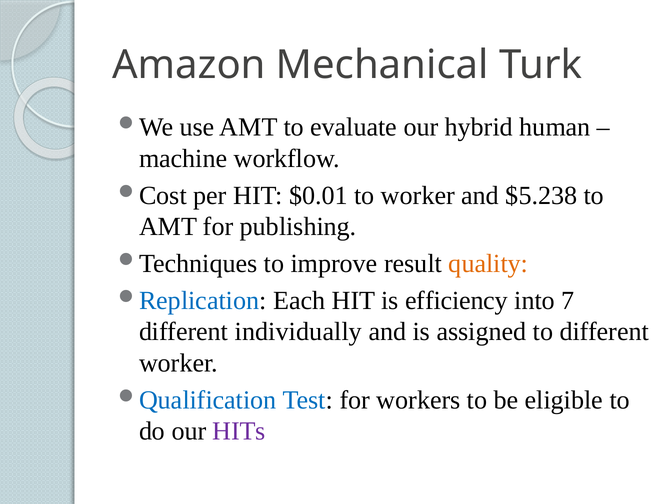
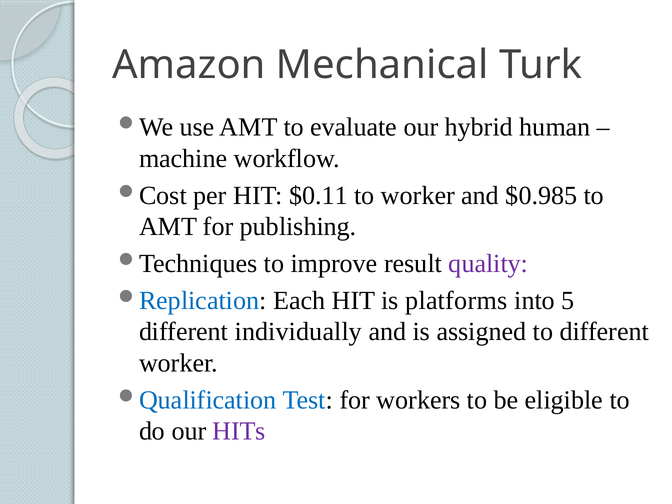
$0.01: $0.01 -> $0.11
$5.238: $5.238 -> $0.985
quality colour: orange -> purple
efficiency: efficiency -> platforms
7: 7 -> 5
